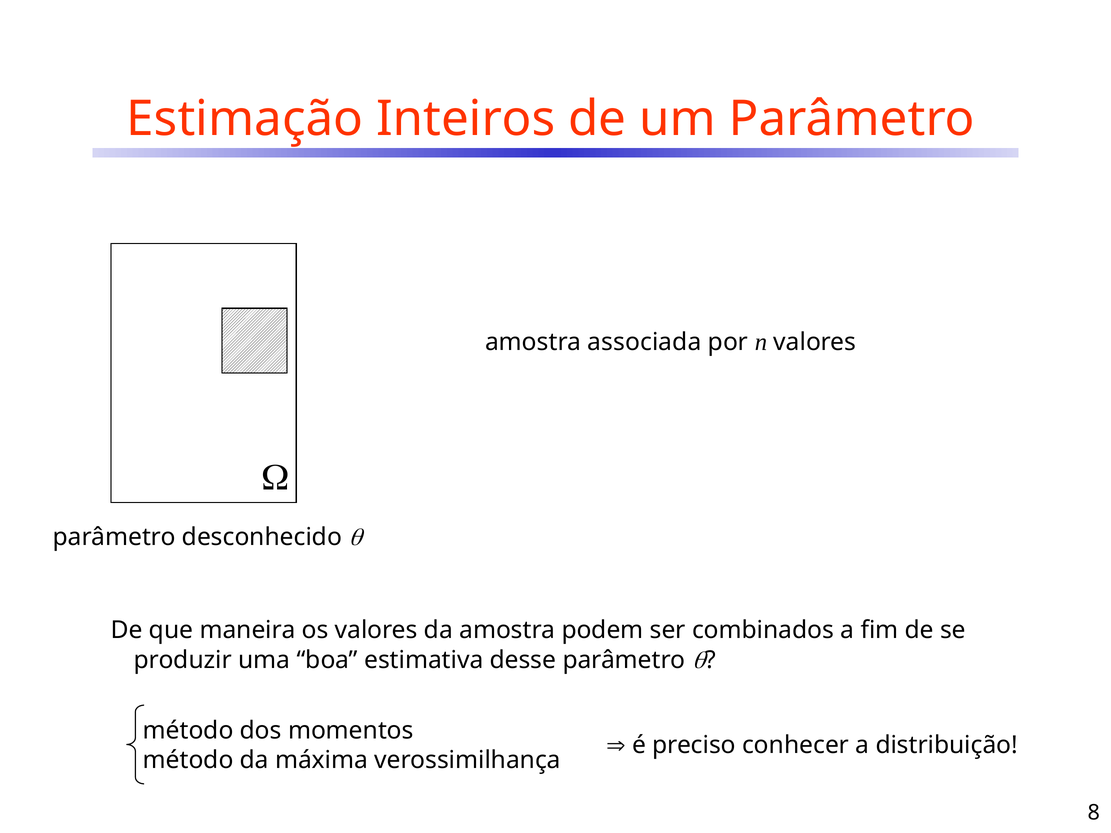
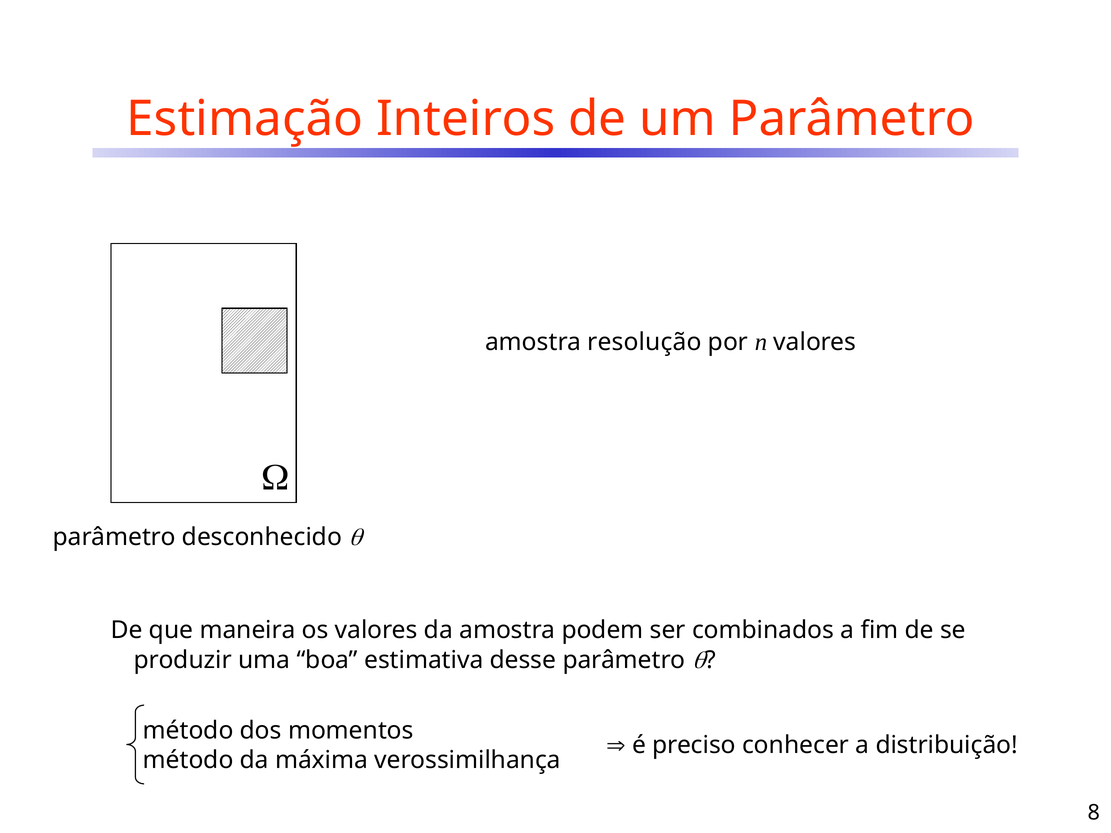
associada: associada -> resolução
